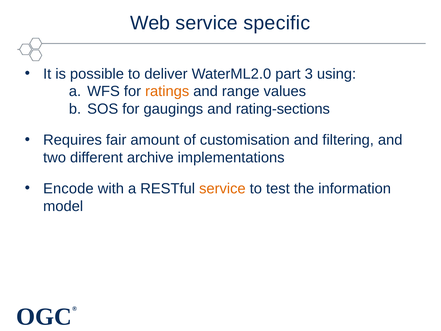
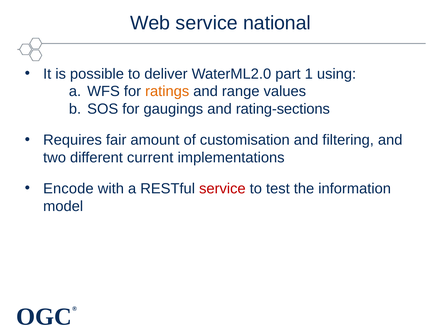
specific: specific -> national
3: 3 -> 1
archive: archive -> current
service at (222, 188) colour: orange -> red
